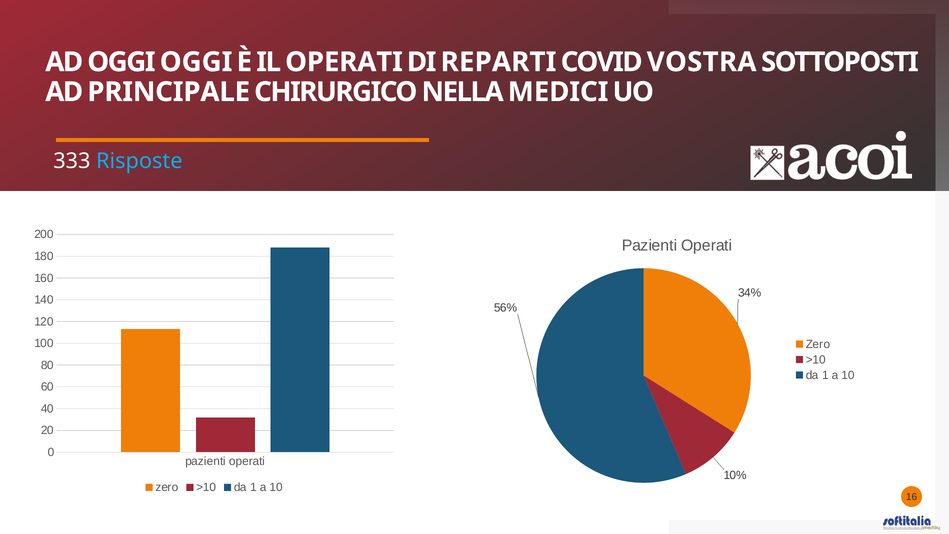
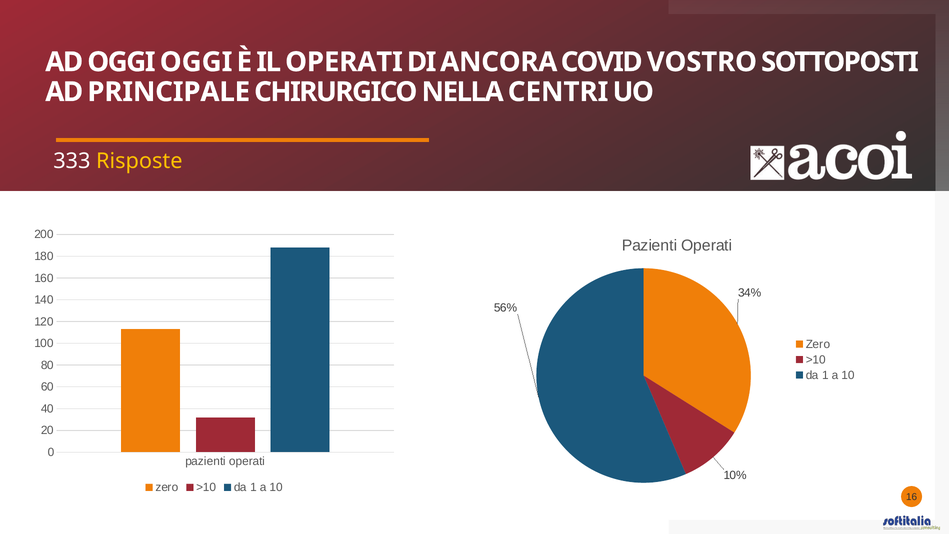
REPARTI: REPARTI -> ANCORA
VOSTRA: VOSTRA -> VOSTRO
MEDICI: MEDICI -> CENTRI
Risposte colour: light blue -> yellow
